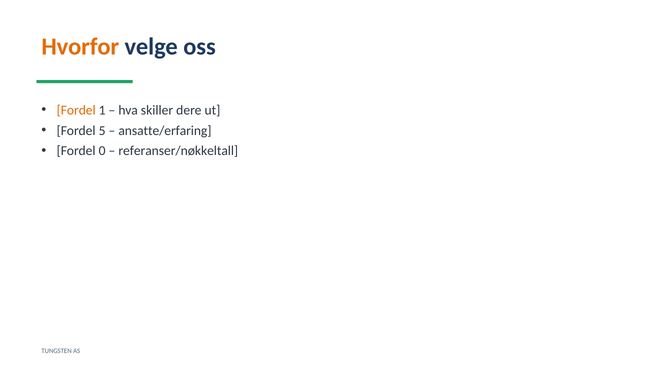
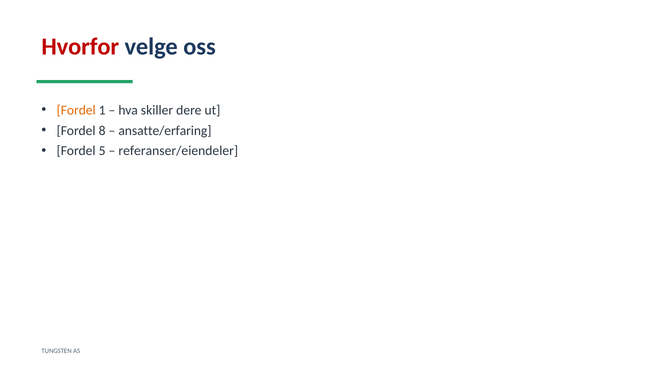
Hvorfor colour: orange -> red
5: 5 -> 8
0: 0 -> 5
referanser/nøkkeltall: referanser/nøkkeltall -> referanser/eiendeler
